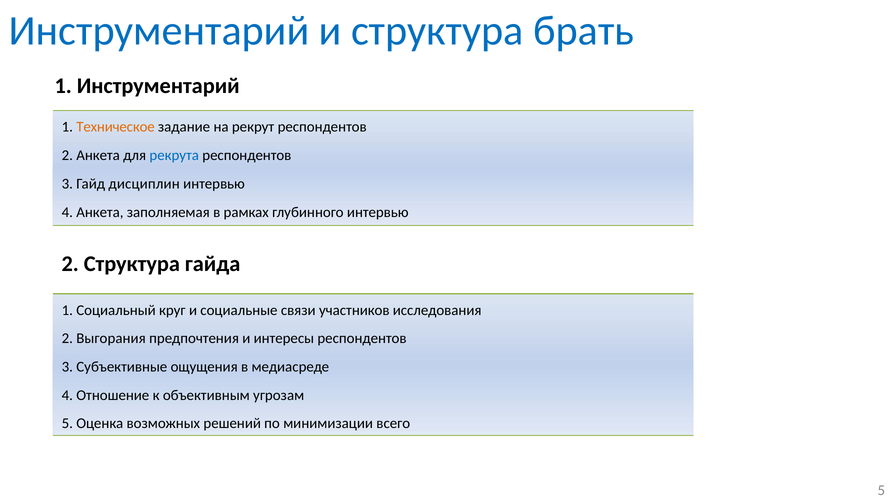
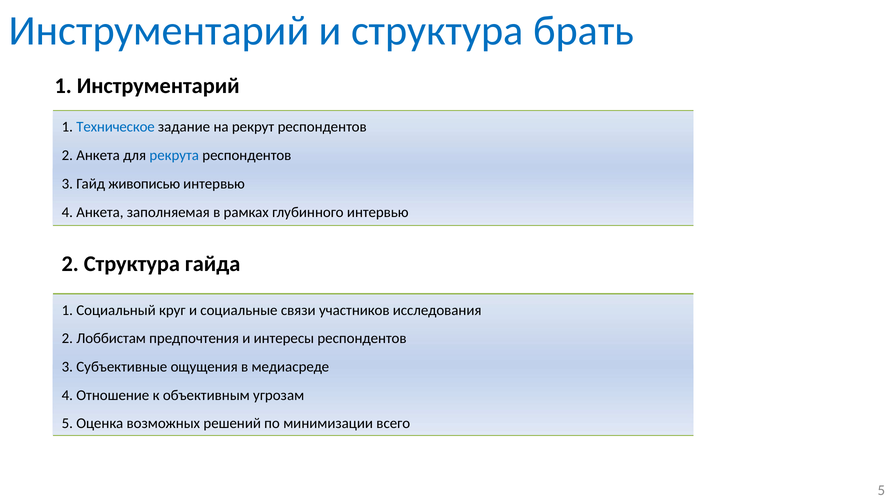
Техническое colour: orange -> blue
дисциплин: дисциплин -> живописью
Выгорания: Выгорания -> Лоббистам
